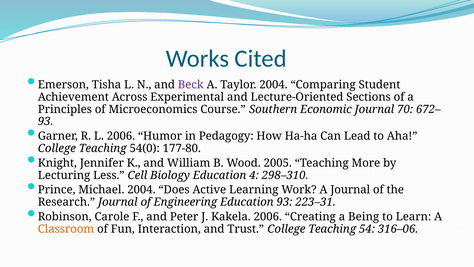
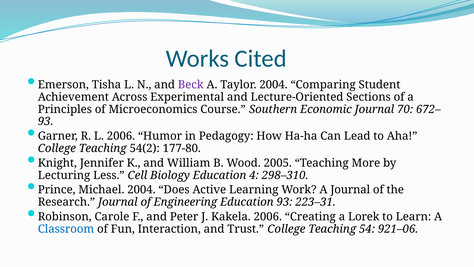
54(0: 54(0 -> 54(2
Being: Being -> Lorek
Classroom colour: orange -> blue
316–06: 316–06 -> 921–06
